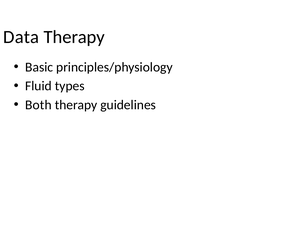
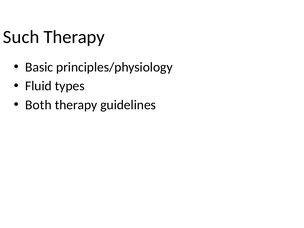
Data: Data -> Such
